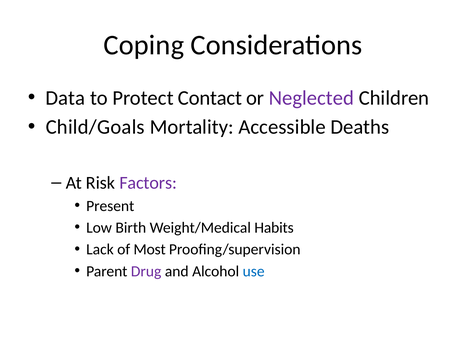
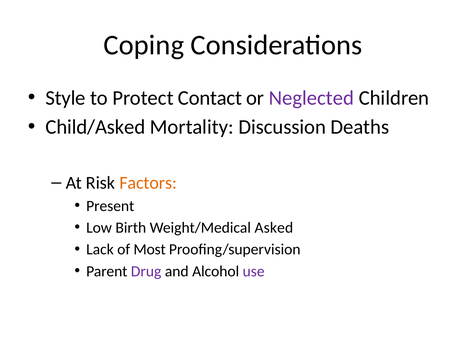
Data: Data -> Style
Child/Goals: Child/Goals -> Child/Asked
Accessible: Accessible -> Discussion
Factors colour: purple -> orange
Habits: Habits -> Asked
use colour: blue -> purple
